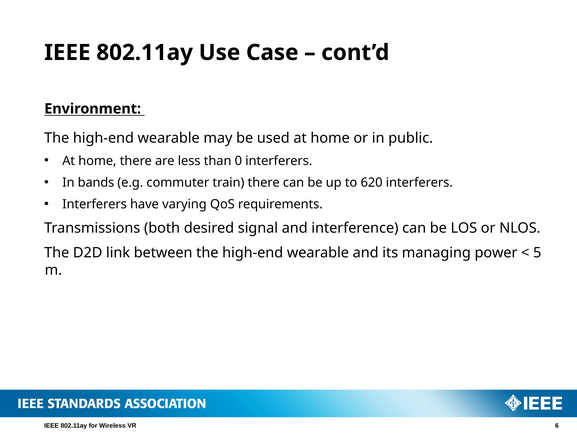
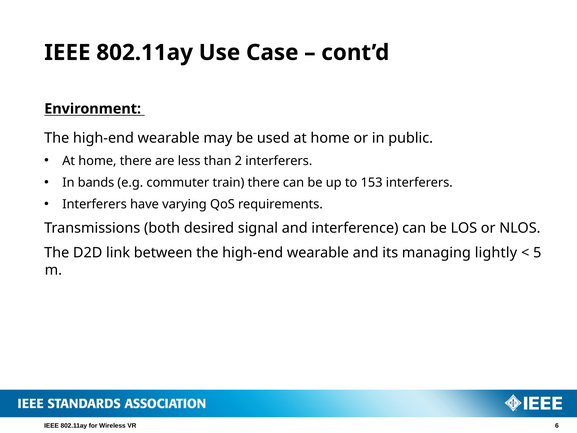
0: 0 -> 2
620: 620 -> 153
power: power -> lightly
